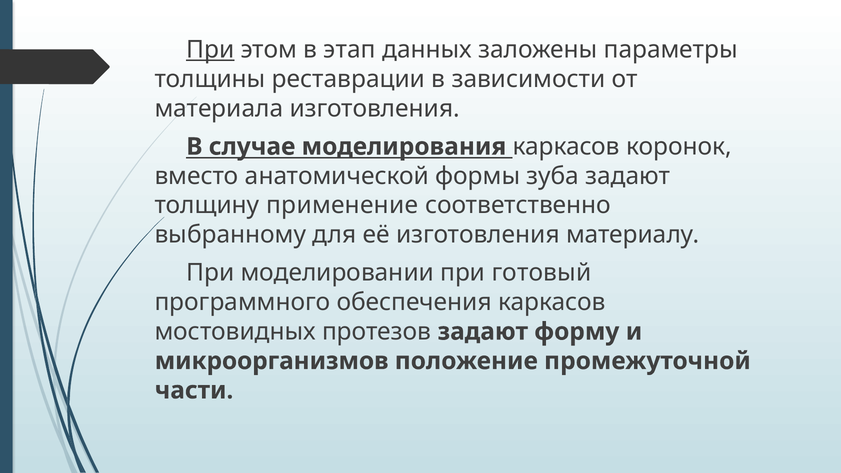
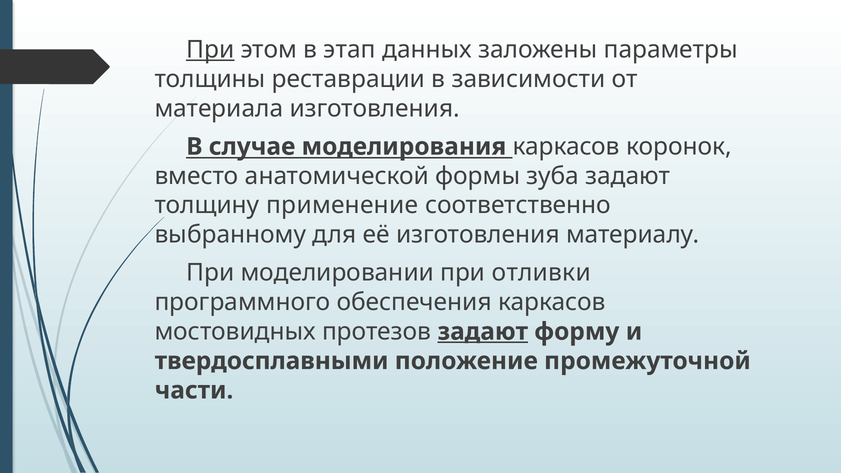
готовый: готовый -> отливки
задают at (483, 332) underline: none -> present
микроорганизмов: микроорганизмов -> твердосплавными
